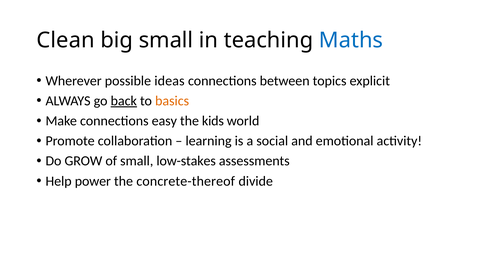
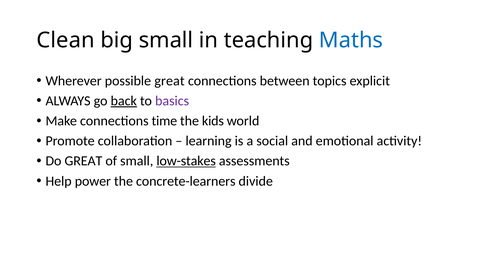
possible ideas: ideas -> great
basics colour: orange -> purple
easy: easy -> time
Do GROW: GROW -> GREAT
low-stakes underline: none -> present
concrete-thereof: concrete-thereof -> concrete-learners
